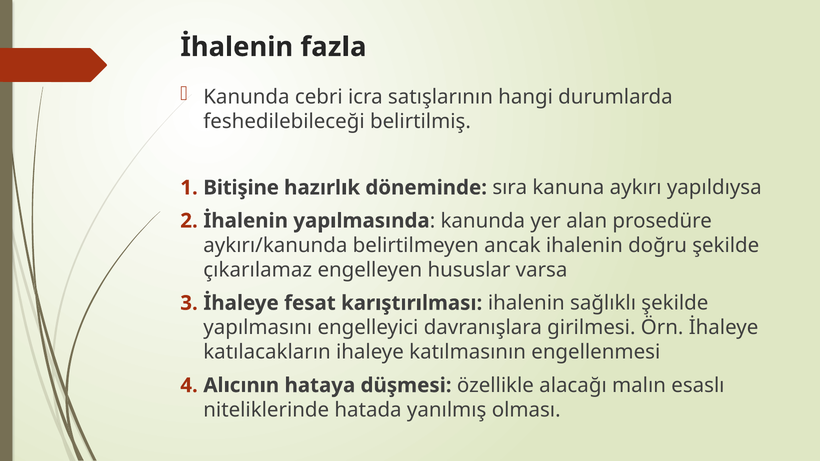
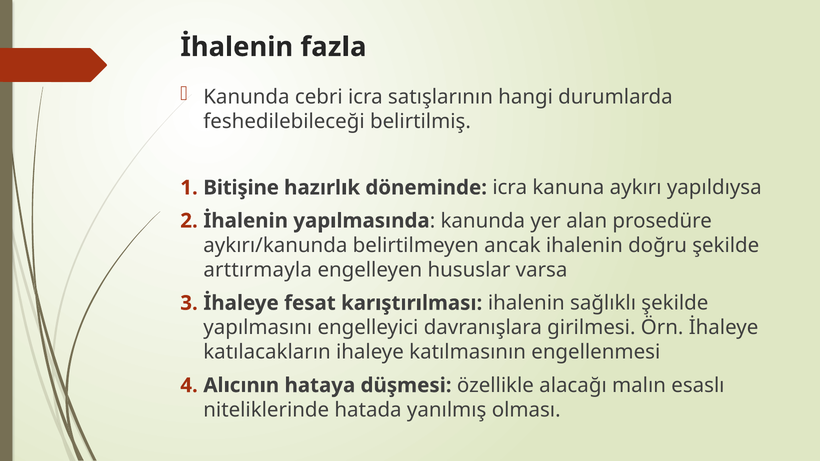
döneminde sıra: sıra -> icra
çıkarılamaz: çıkarılamaz -> arttırmayla
